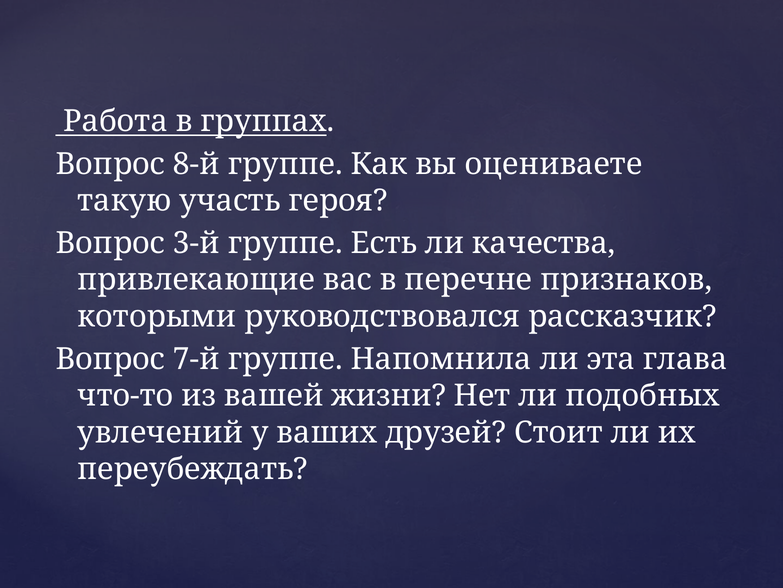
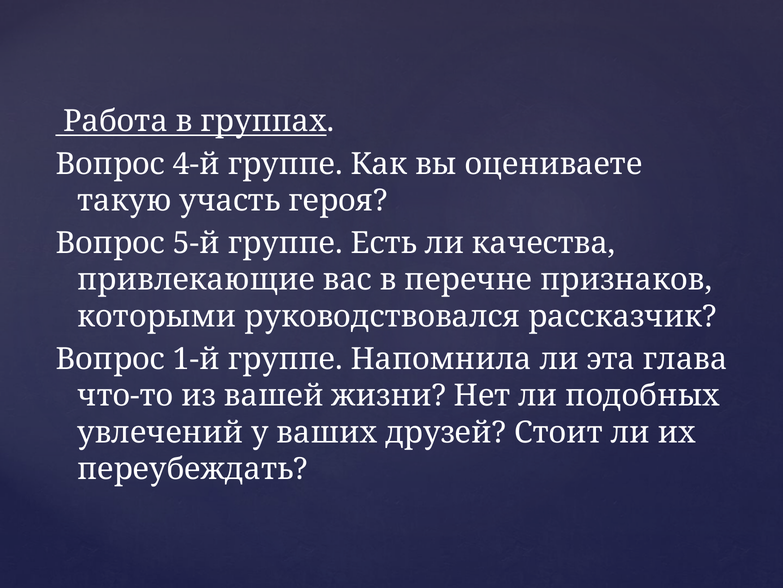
8-й: 8-й -> 4-й
3-й: 3-й -> 5-й
7-й: 7-й -> 1-й
